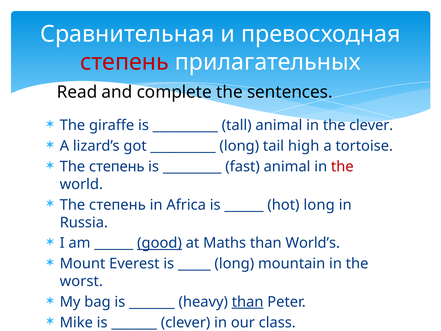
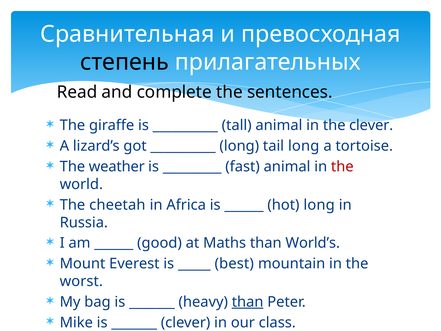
степень at (124, 62) colour: red -> black
tail high: high -> long
степень at (117, 166): степень -> weather
степень at (117, 205): степень -> cheetah
good underline: present -> none
long at (234, 263): long -> best
